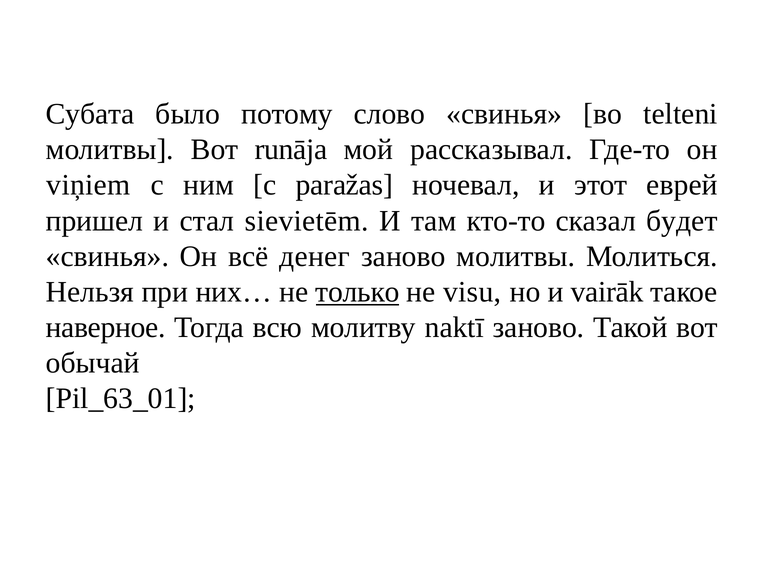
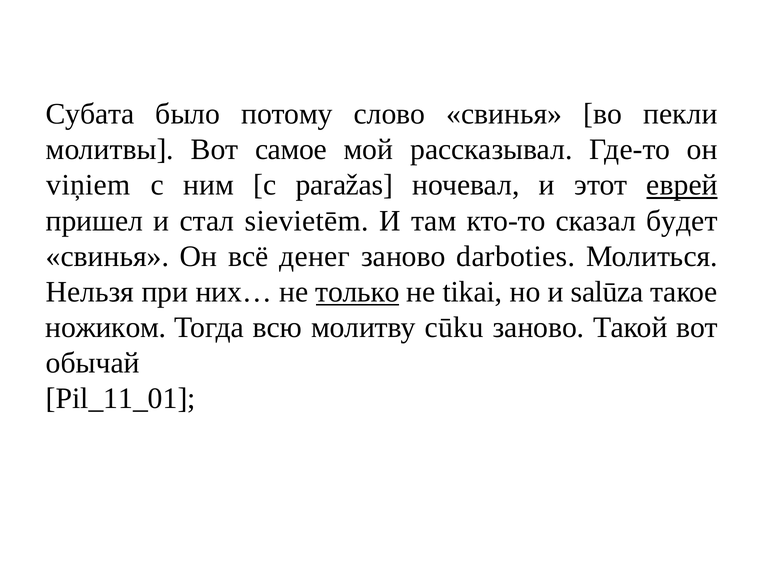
telteni: telteni -> пекли
runāja: runāja -> самое
еврей underline: none -> present
заново молитвы: молитвы -> darboties
visu: visu -> tikai
vairāk: vairāk -> salūza
наверное: наверное -> ножиком
naktī: naktī -> cūku
Pil_63_01: Pil_63_01 -> Pil_11_01
